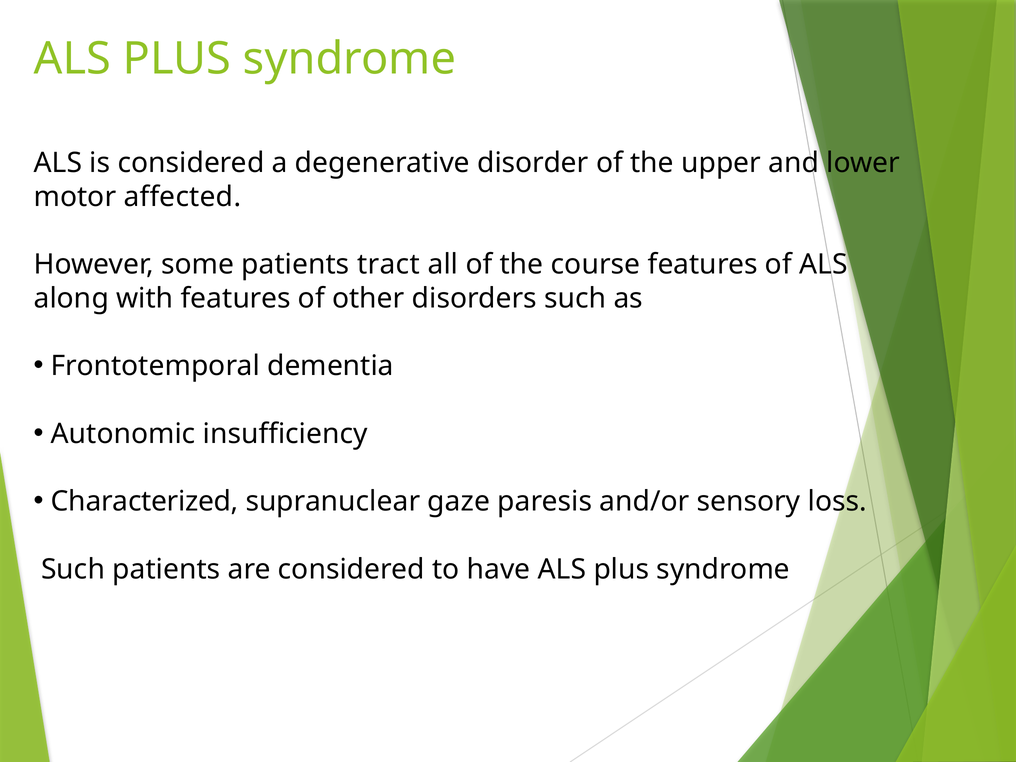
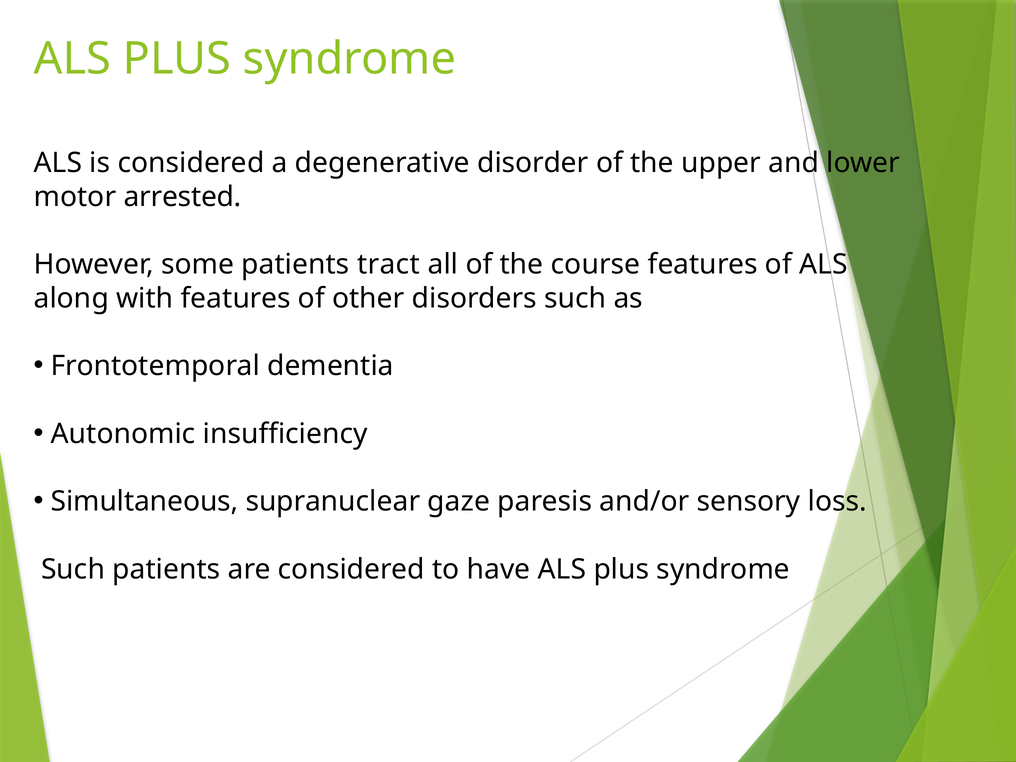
affected: affected -> arrested
Characterized: Characterized -> Simultaneous
